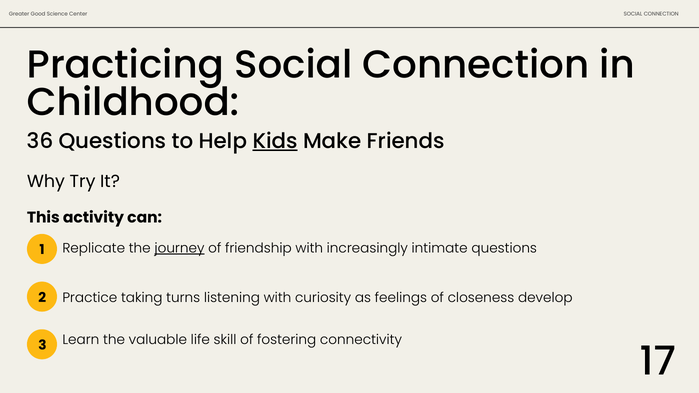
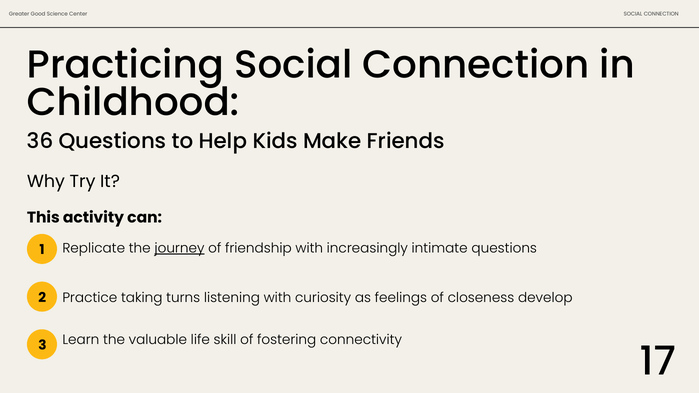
Kids underline: present -> none
